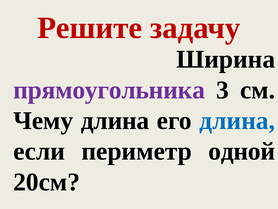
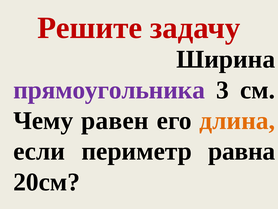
Чему длина: длина -> равен
длина at (237, 120) colour: blue -> orange
одной: одной -> равна
